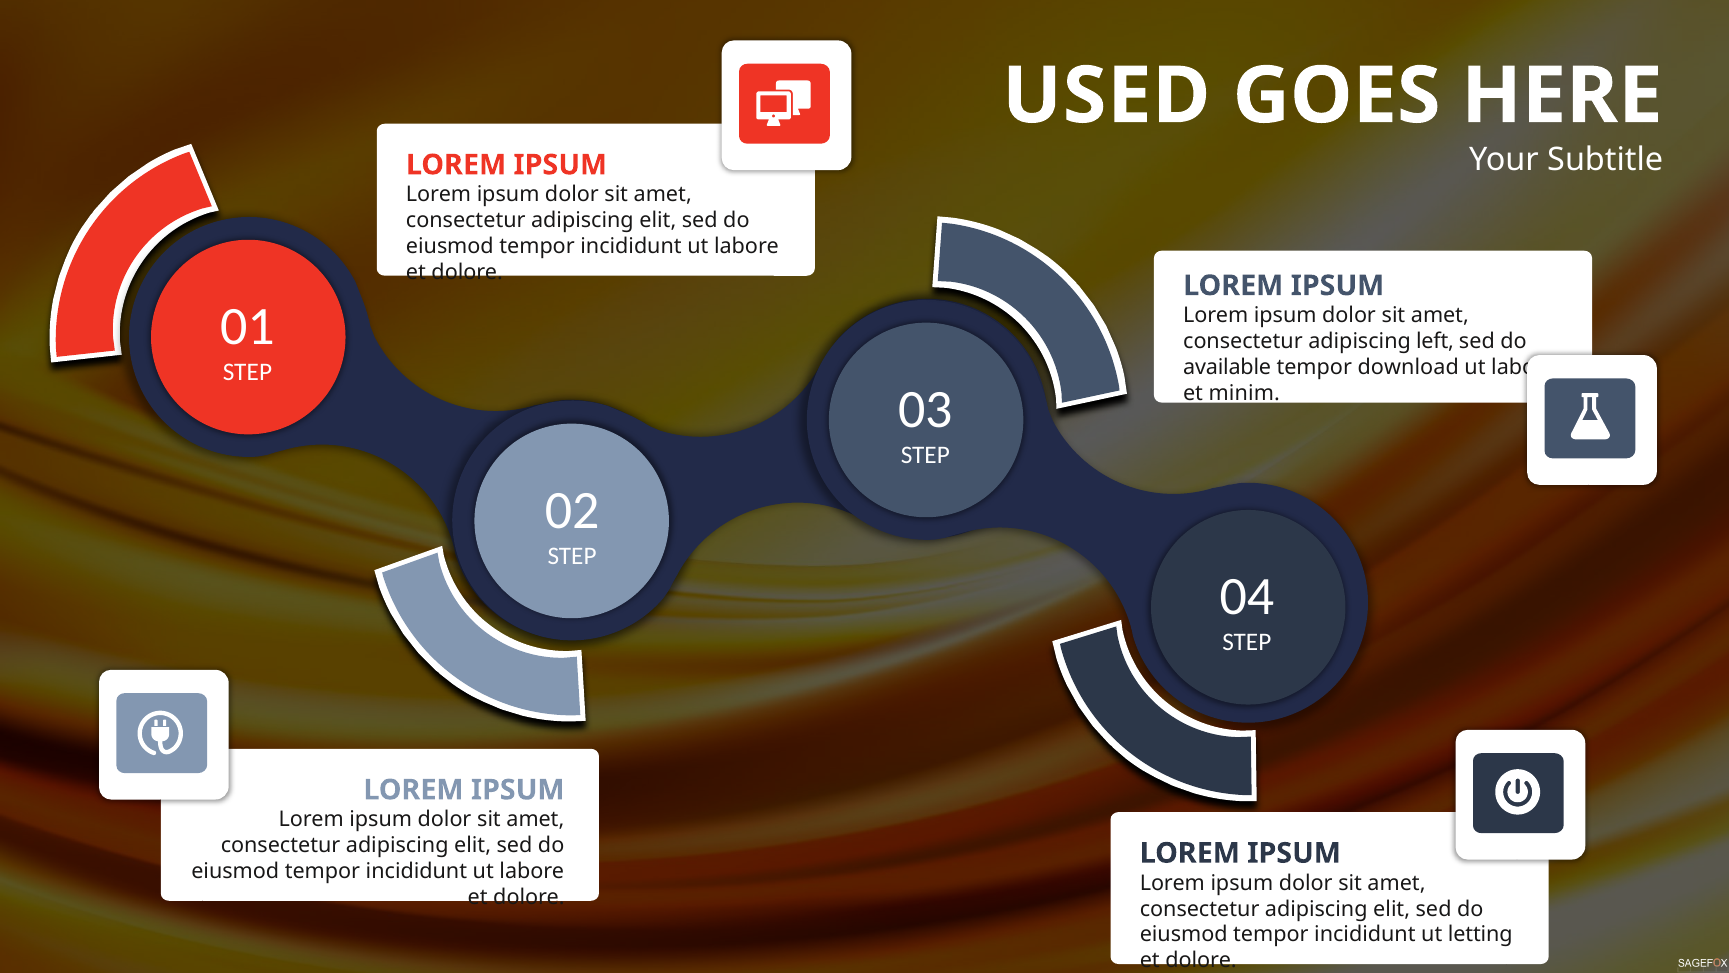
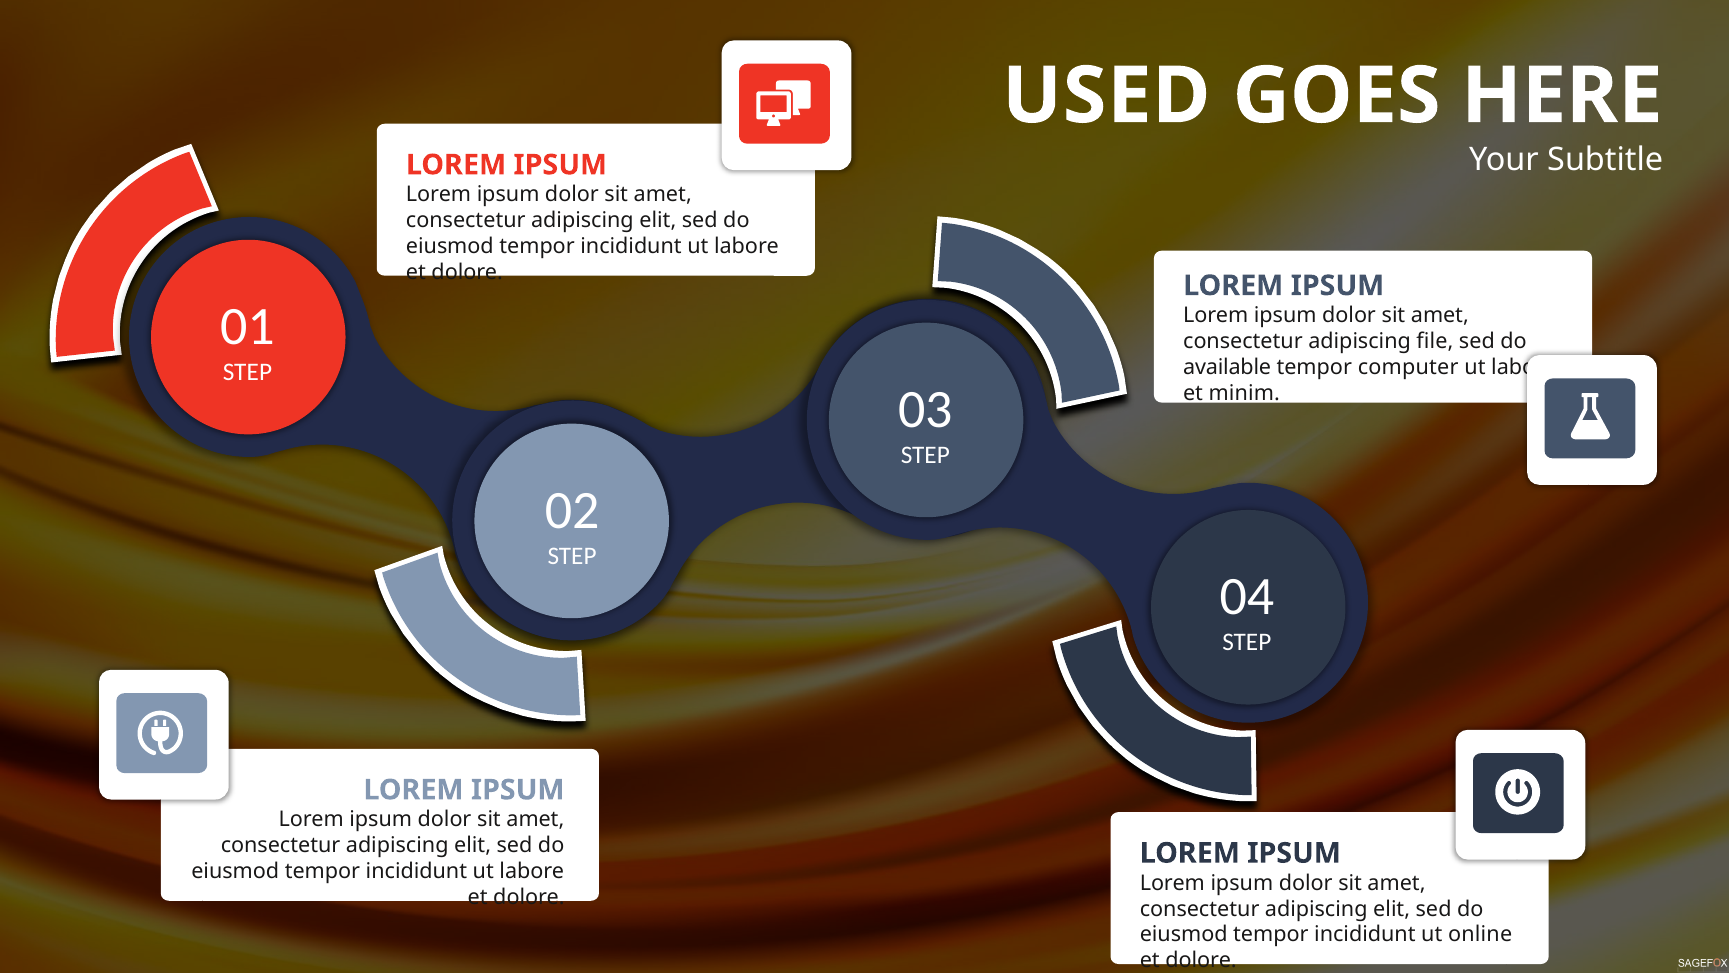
left: left -> file
download: download -> computer
letting: letting -> online
